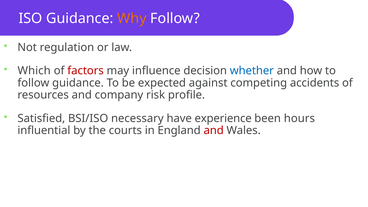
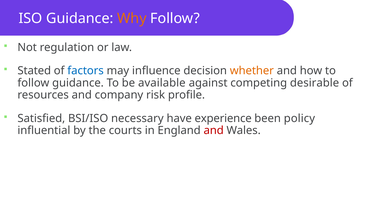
Which: Which -> Stated
factors colour: red -> blue
whether colour: blue -> orange
expected: expected -> available
accidents: accidents -> desirable
hours: hours -> policy
